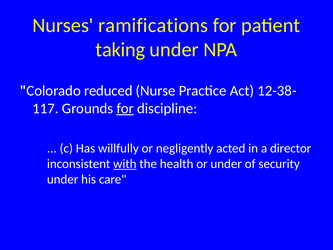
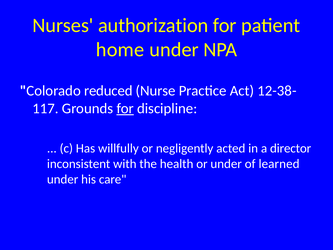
ramifications: ramifications -> authorization
taking: taking -> home
with underline: present -> none
security: security -> learned
